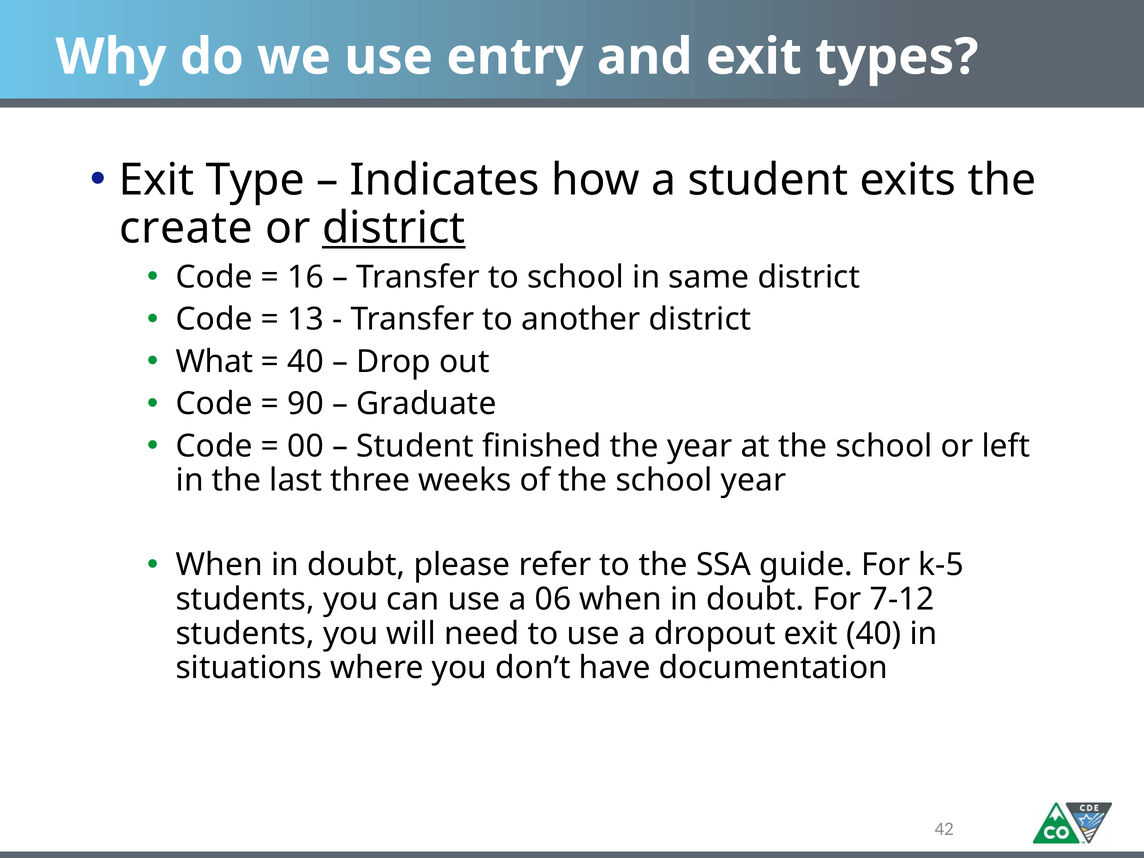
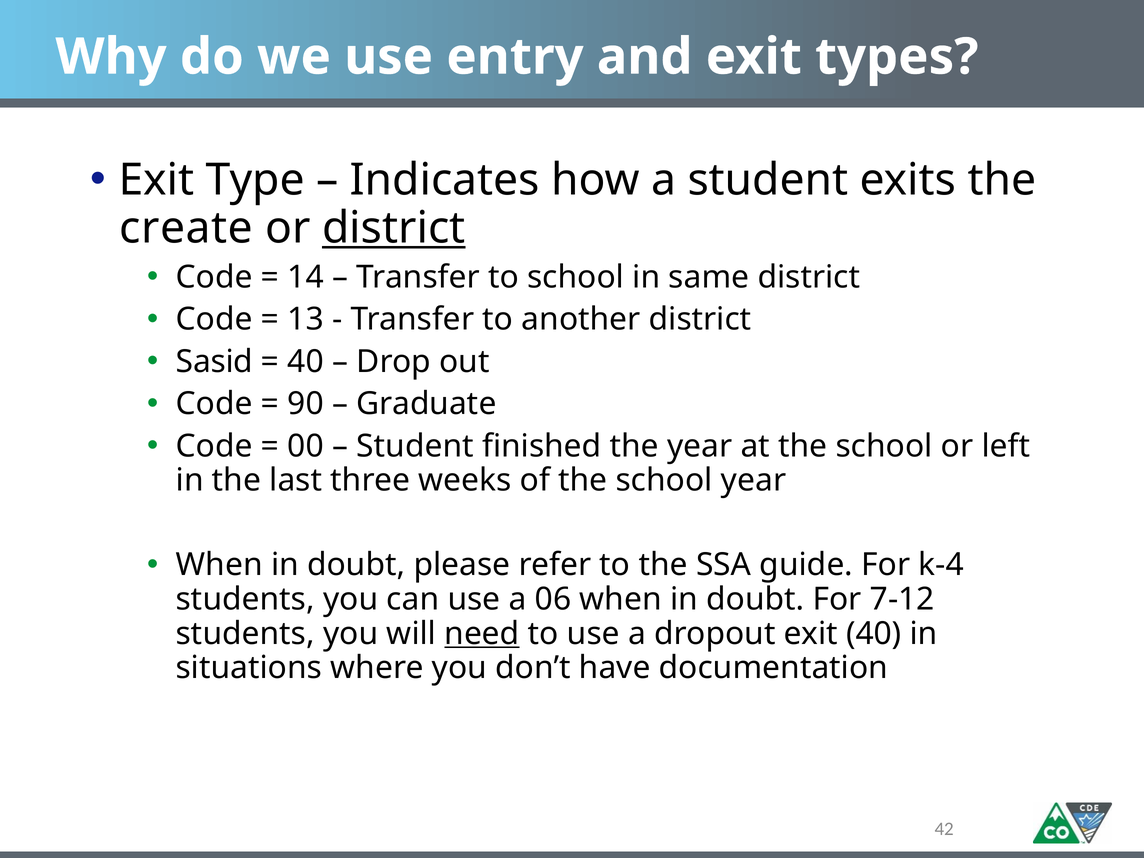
16: 16 -> 14
What: What -> Sasid
k-5: k-5 -> k-4
need underline: none -> present
